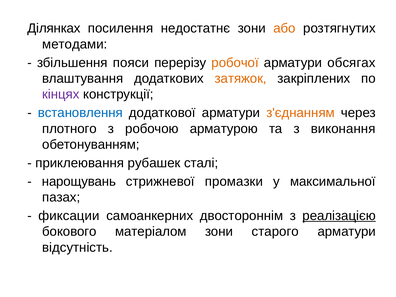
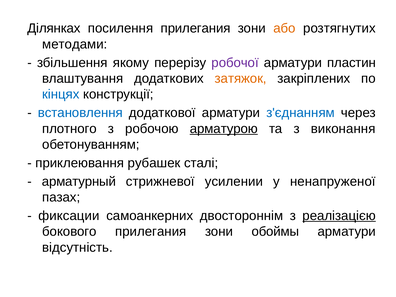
посилення недостатнє: недостатнє -> прилегания
пояси: пояси -> якому
робочої colour: orange -> purple
обсягах: обсягах -> пластин
кінцях colour: purple -> blue
з'єднанням colour: orange -> blue
арматурою underline: none -> present
нарощувань: нарощувань -> арматурный
промазки: промазки -> усилении
максимальної: максимальної -> ненапруженої
бокового матеріалом: матеріалом -> прилегания
старого: старого -> обоймы
